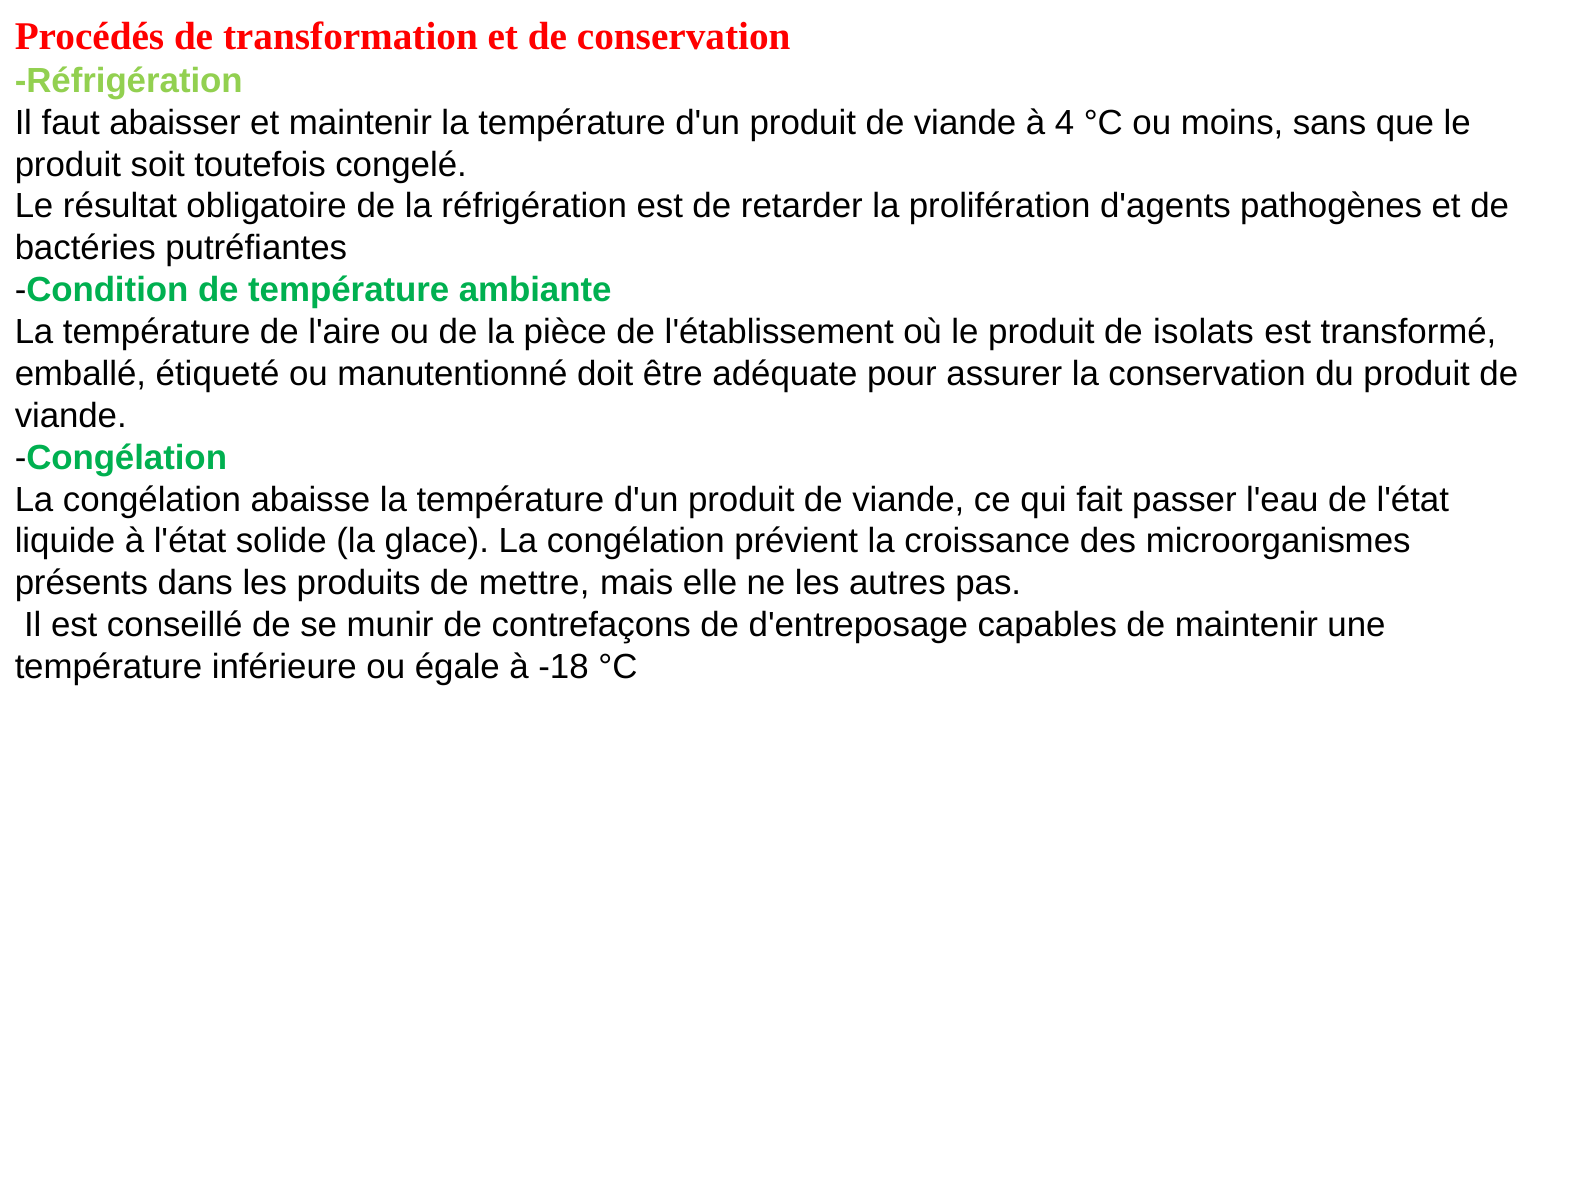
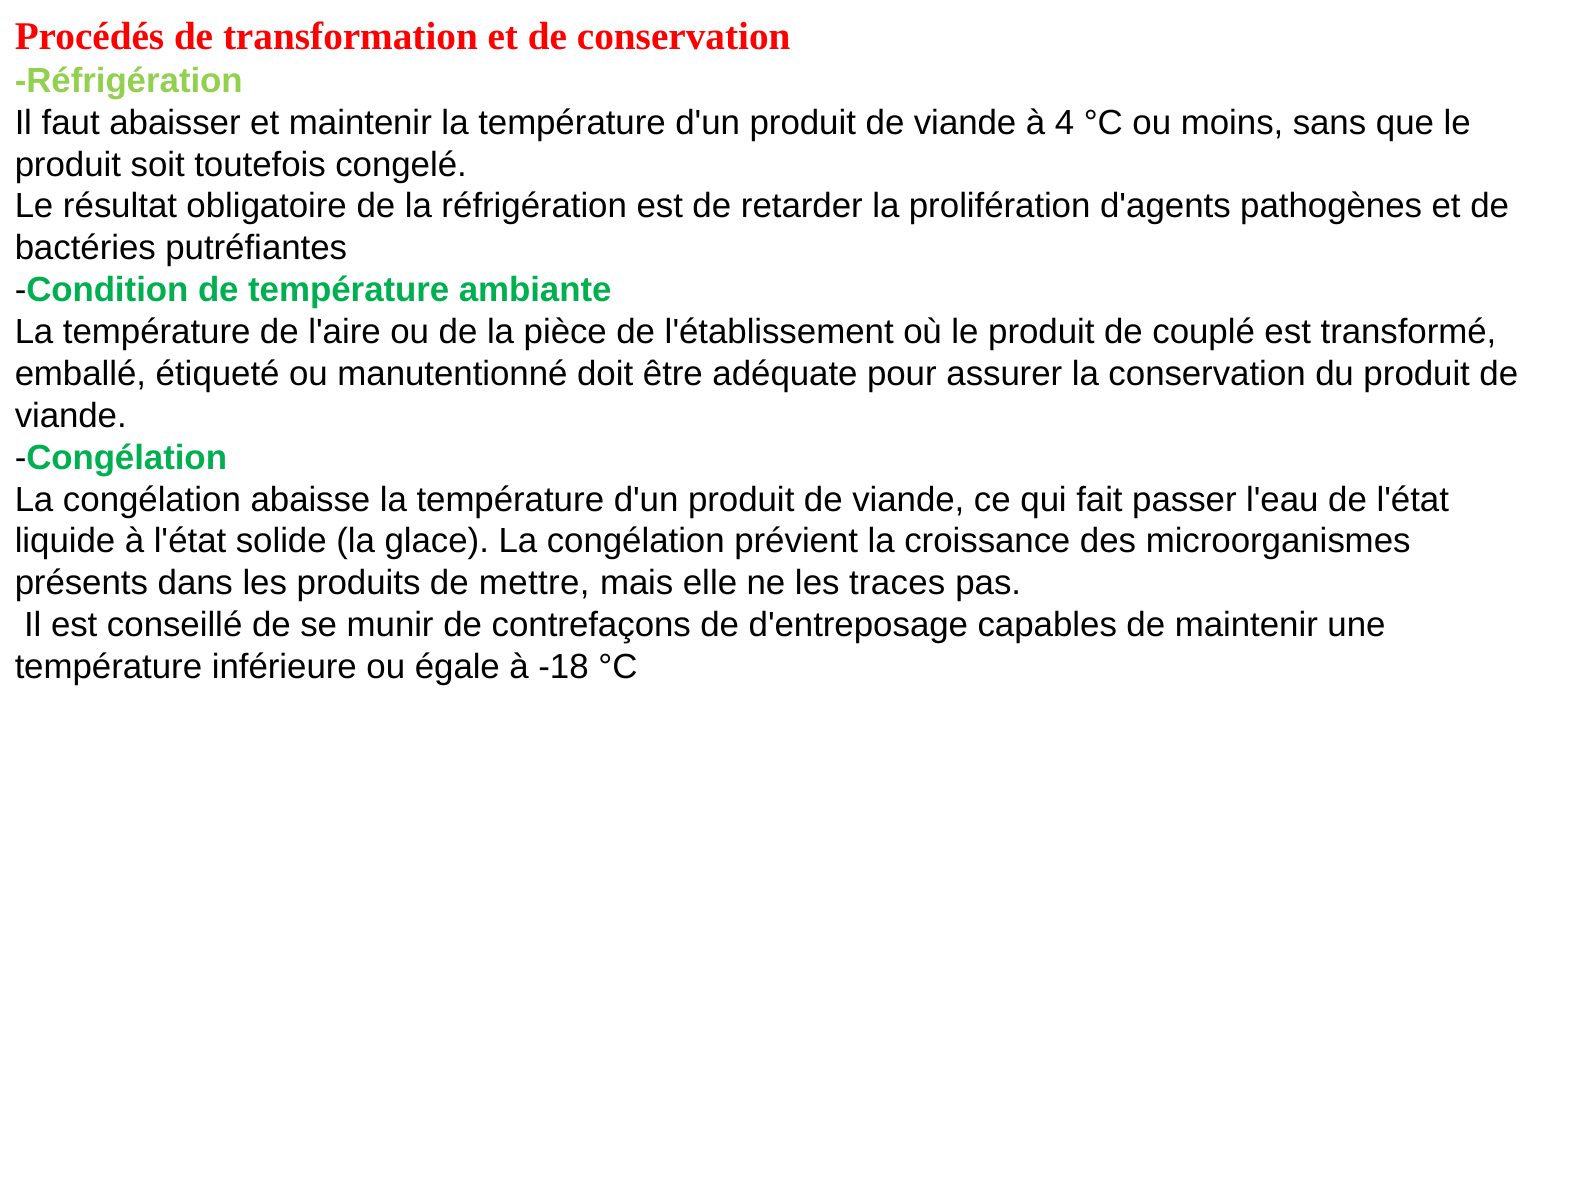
isolats: isolats -> couplé
autres: autres -> traces
